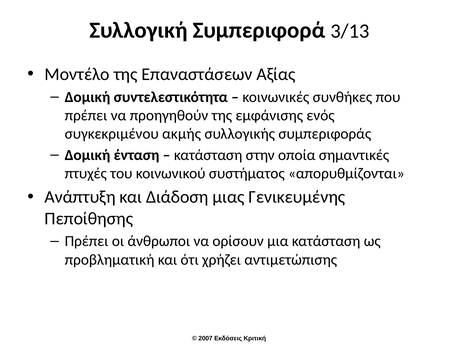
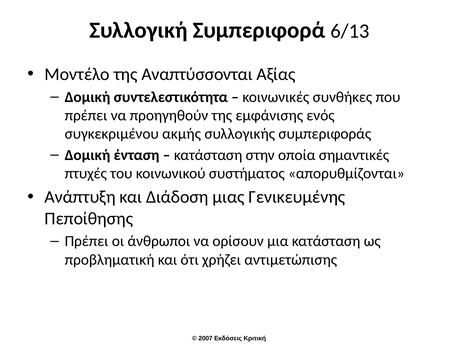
3/13: 3/13 -> 6/13
Επαναστάσεων: Επαναστάσεων -> Αναπτύσσονται
